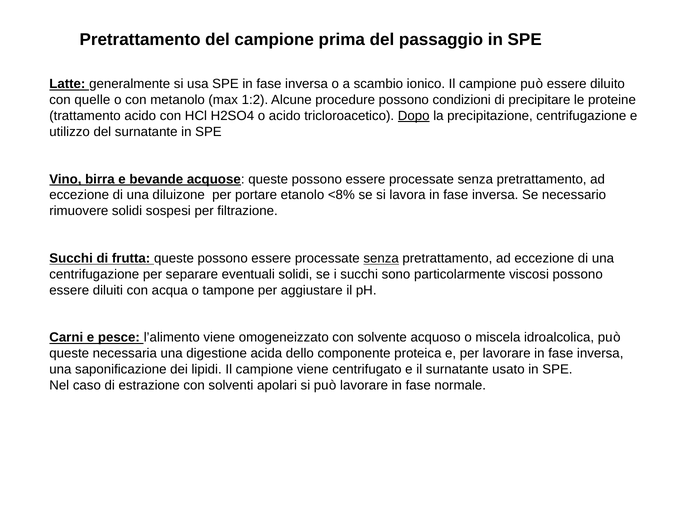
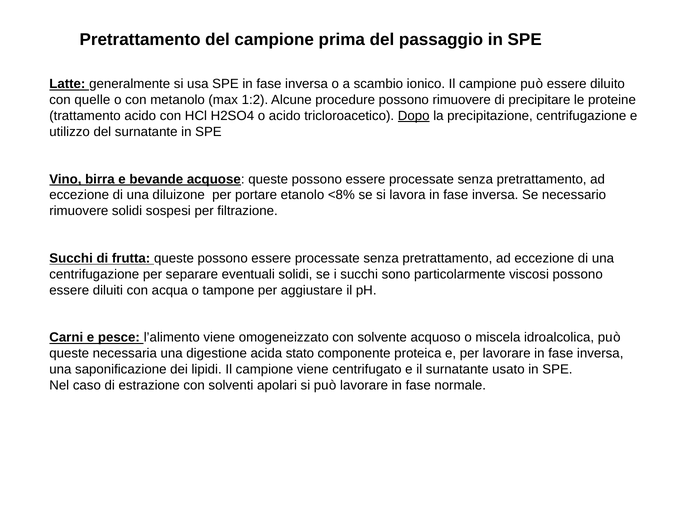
possono condizioni: condizioni -> rimuovere
senza at (381, 258) underline: present -> none
dello: dello -> stato
